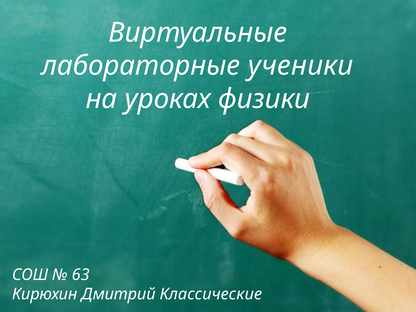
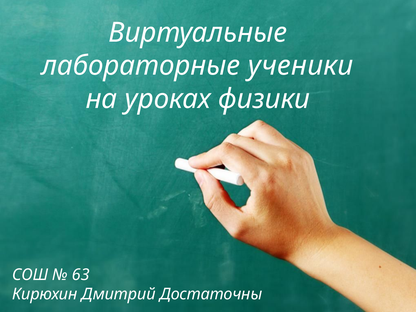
Классические: Классические -> Достаточны
